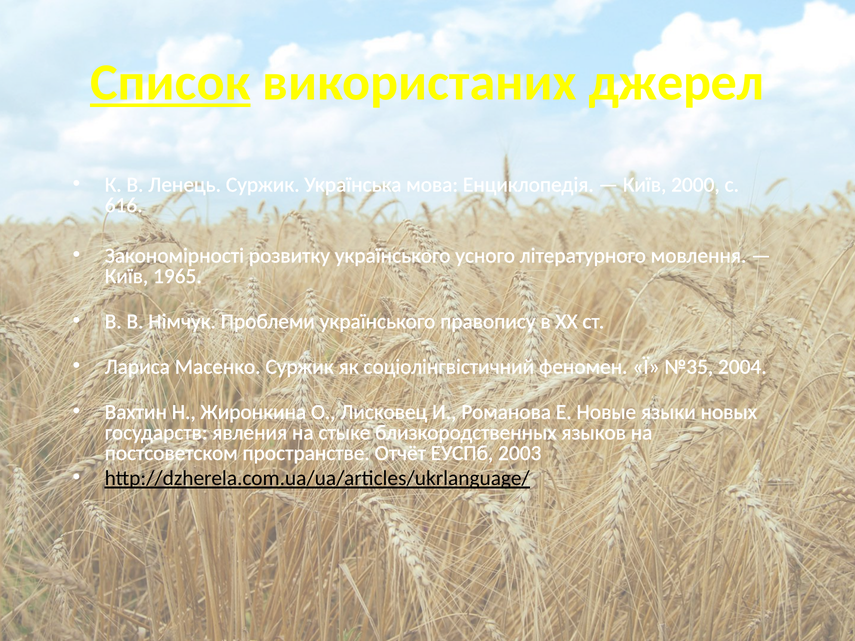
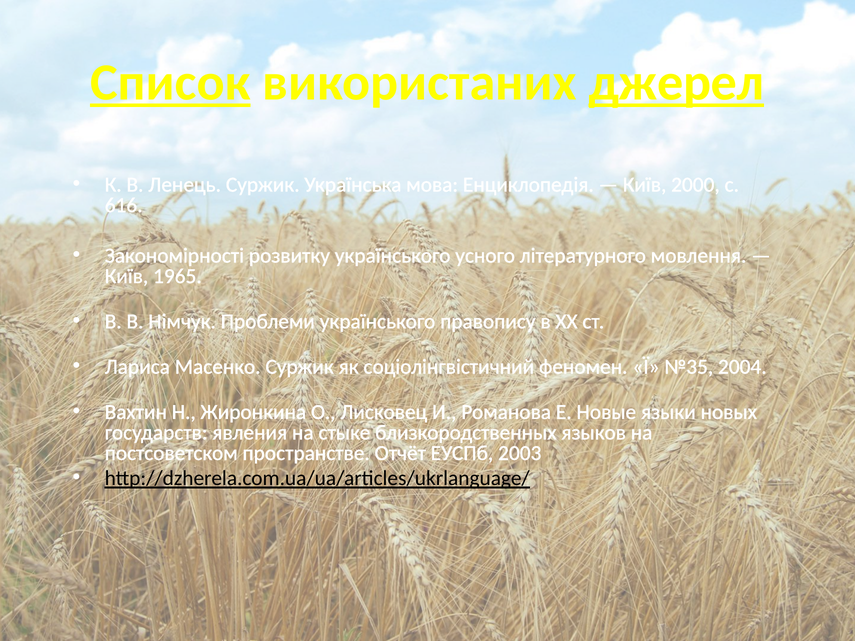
джерел underline: none -> present
